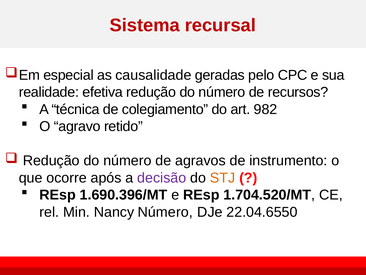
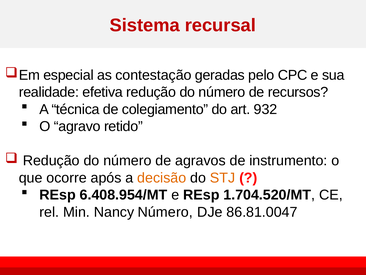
causalidade: causalidade -> contestação
982: 982 -> 932
decisão colour: purple -> orange
1.690.396/MT: 1.690.396/MT -> 6.408.954/MT
22.04.6550: 22.04.6550 -> 86.81.0047
